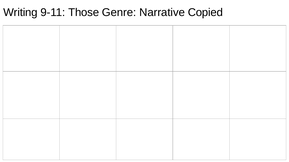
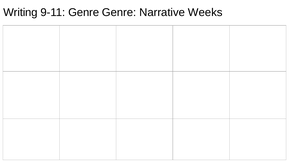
9-11 Those: Those -> Genre
Copied: Copied -> Weeks
